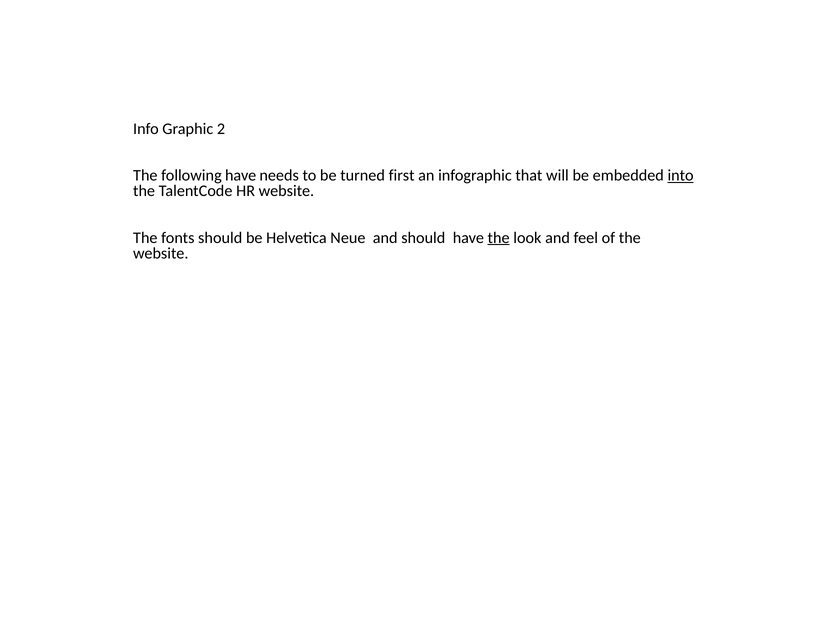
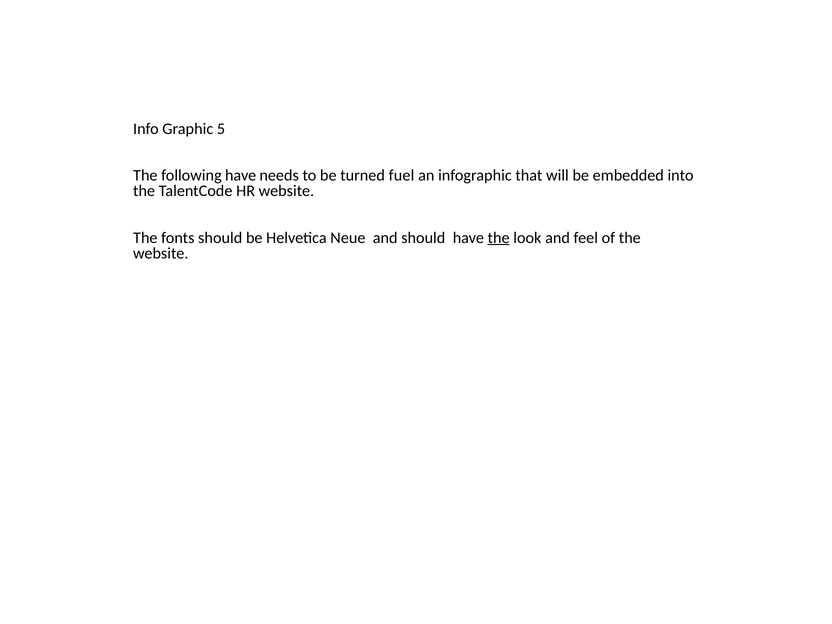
2: 2 -> 5
first: first -> fuel
into underline: present -> none
